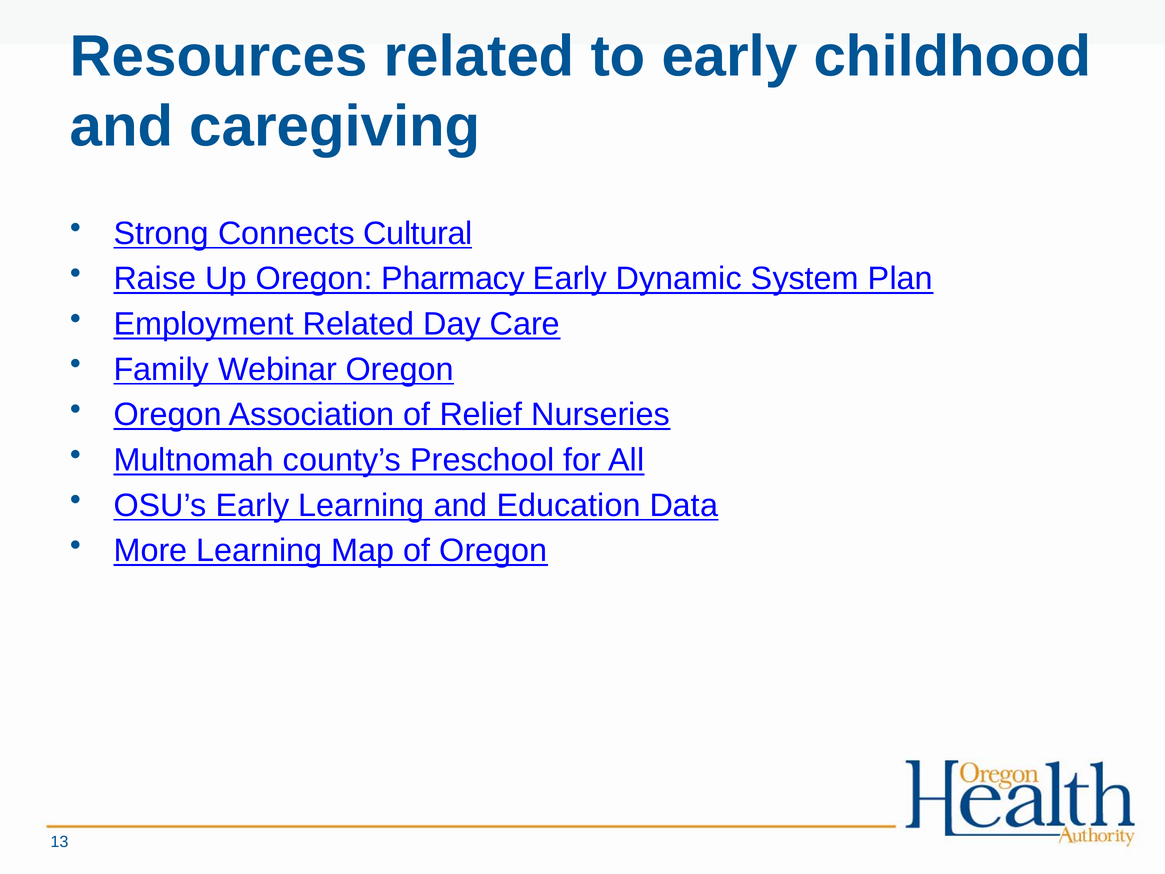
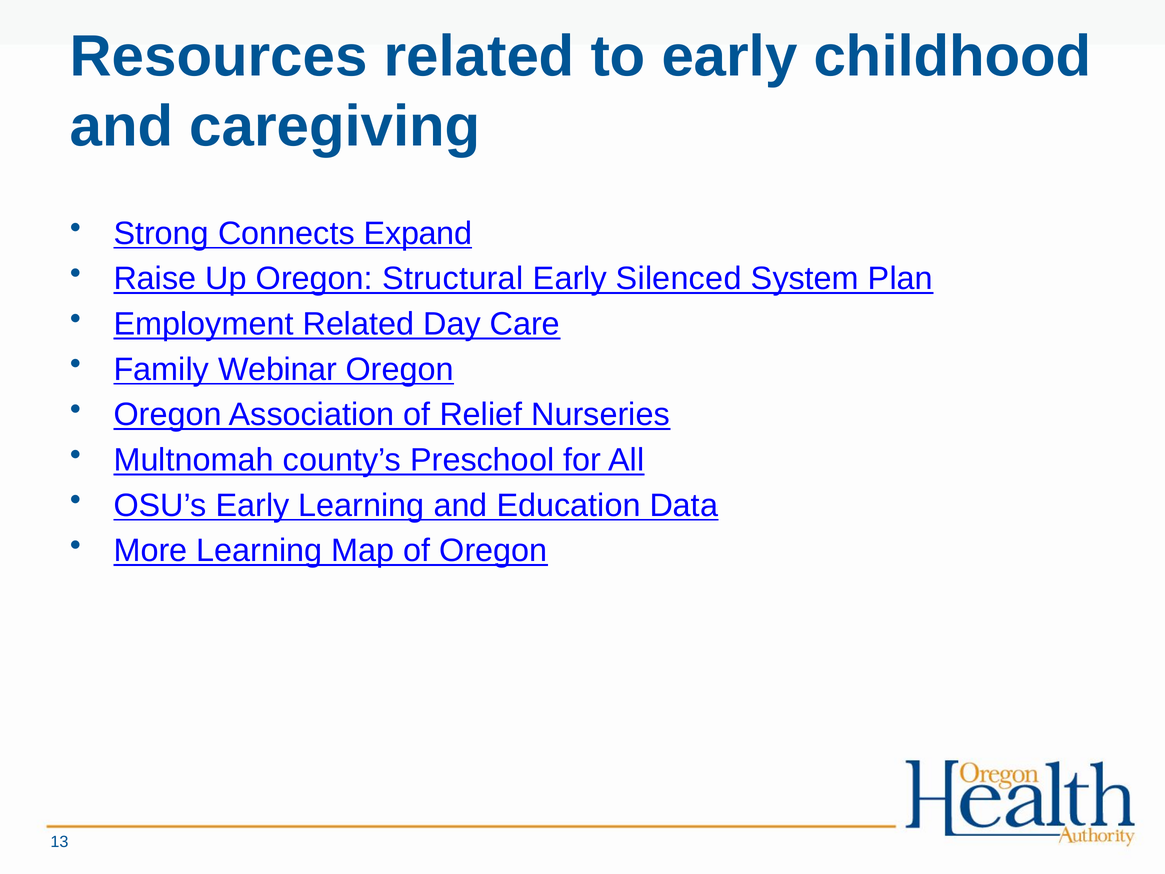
Cultural: Cultural -> Expand
Pharmacy: Pharmacy -> Structural
Dynamic: Dynamic -> Silenced
